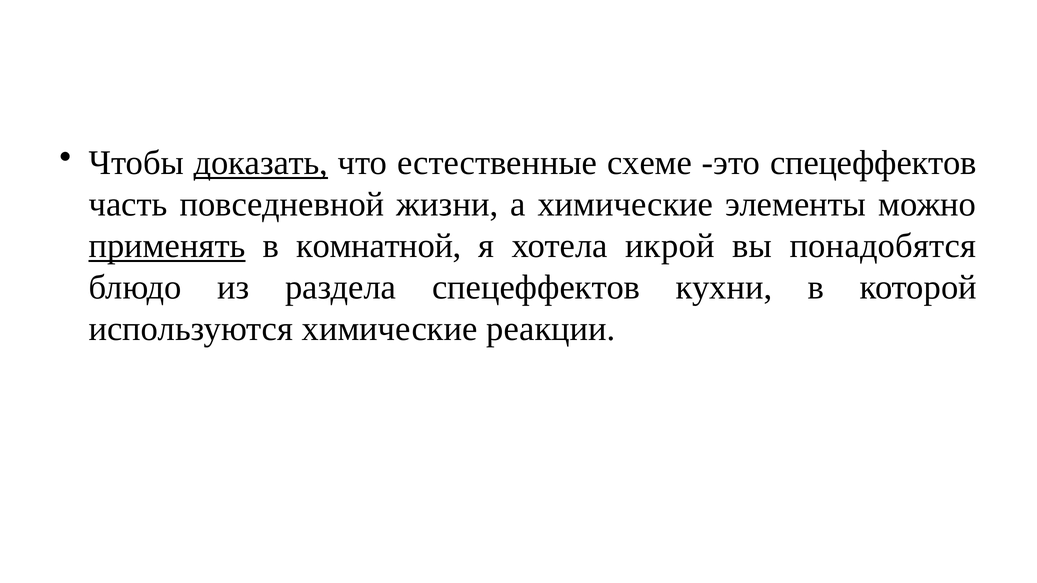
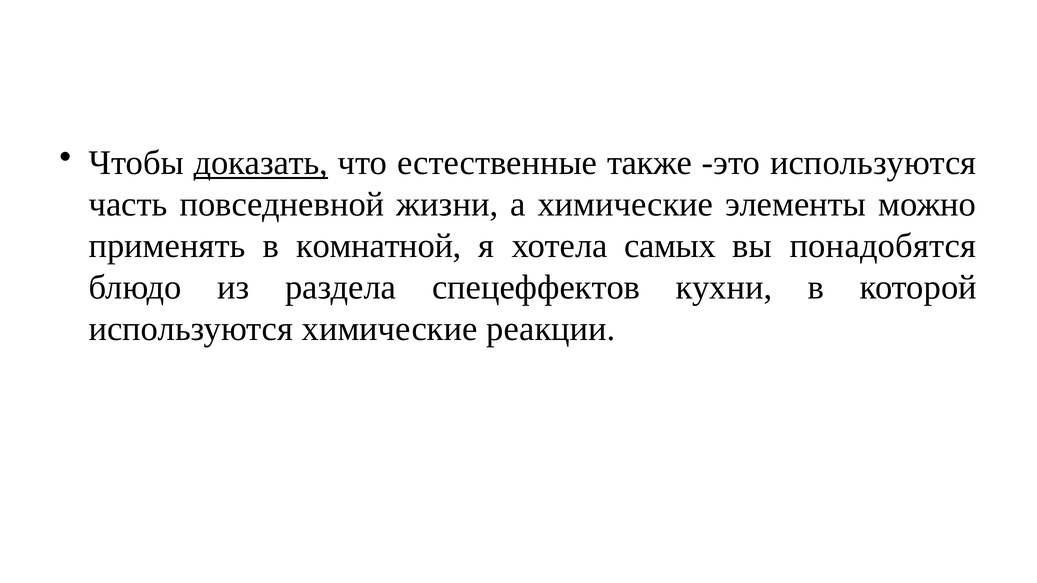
схеме: схеме -> также
это спецеффектов: спецеффектов -> используются
применять underline: present -> none
икрой: икрой -> самых
